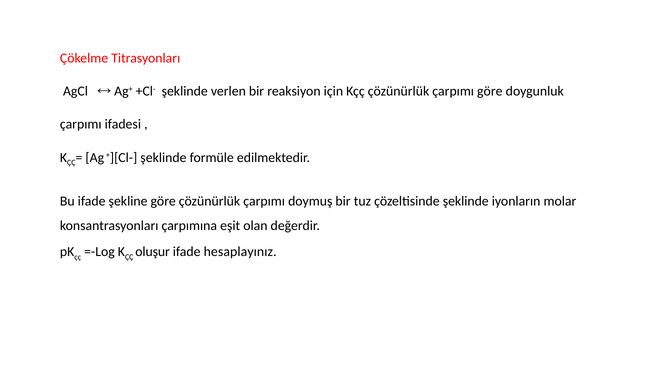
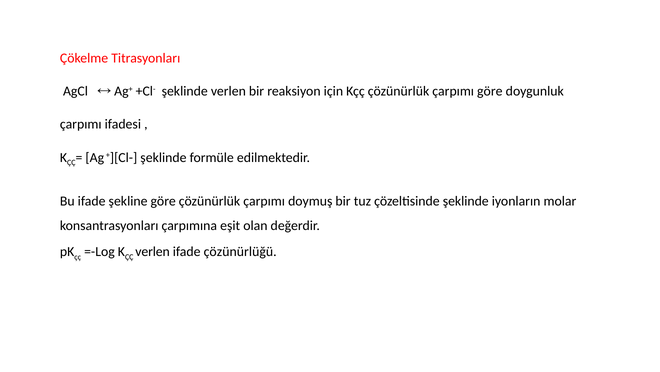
oluşur at (153, 251): oluşur -> verlen
hesaplayınız: hesaplayınız -> çözünürlüğü
